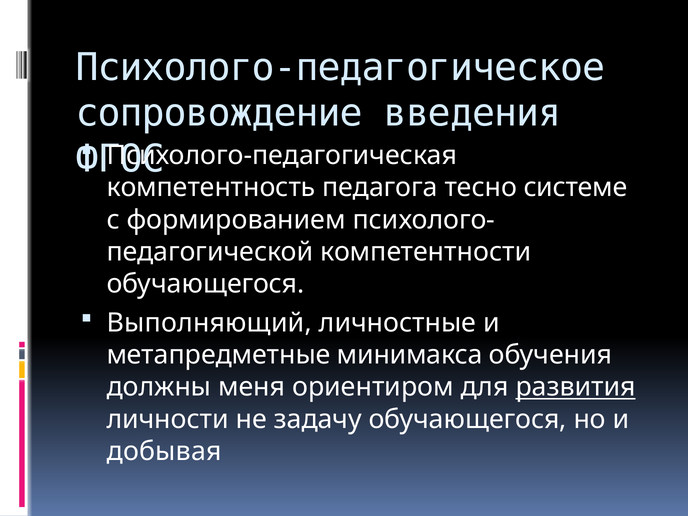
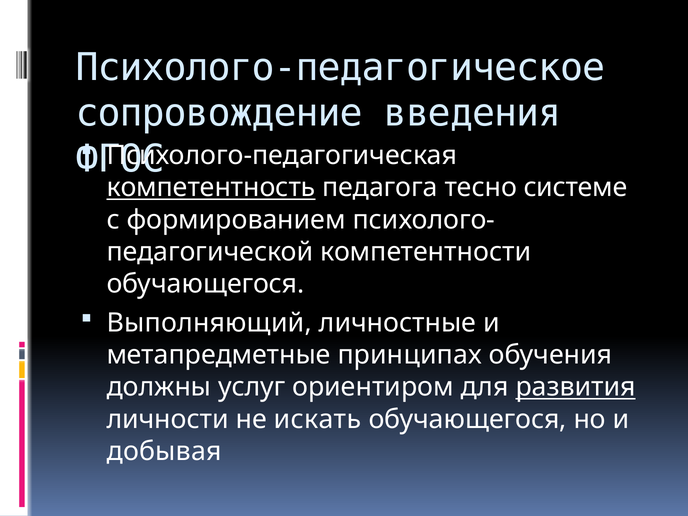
компетентность underline: none -> present
минимакса: минимакса -> принципах
меня: меня -> услуг
задачу: задачу -> искать
